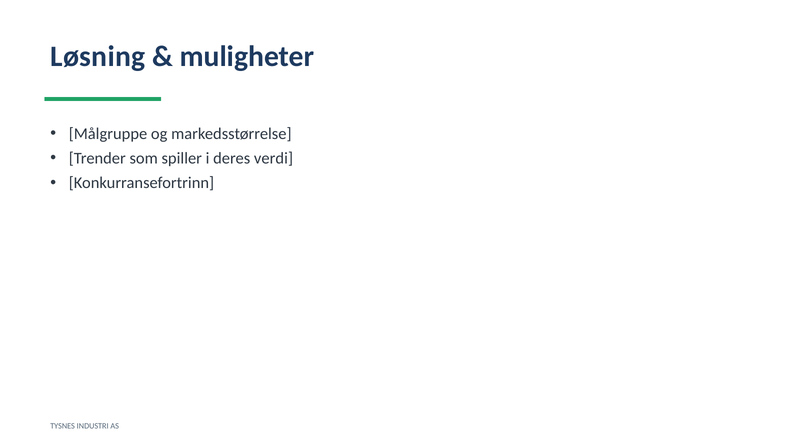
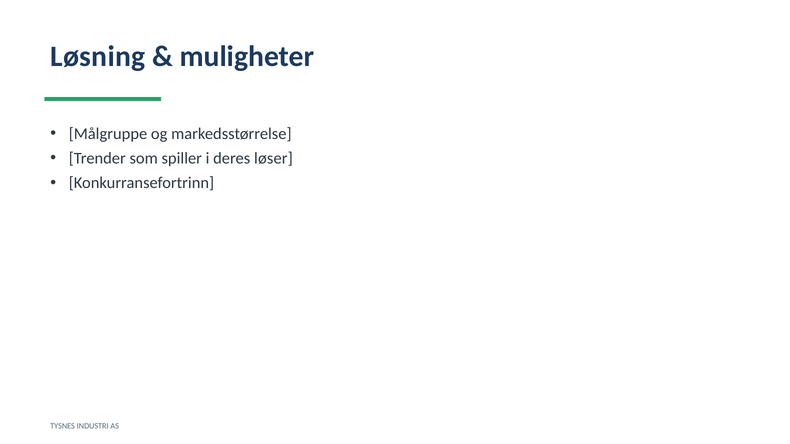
verdi: verdi -> løser
